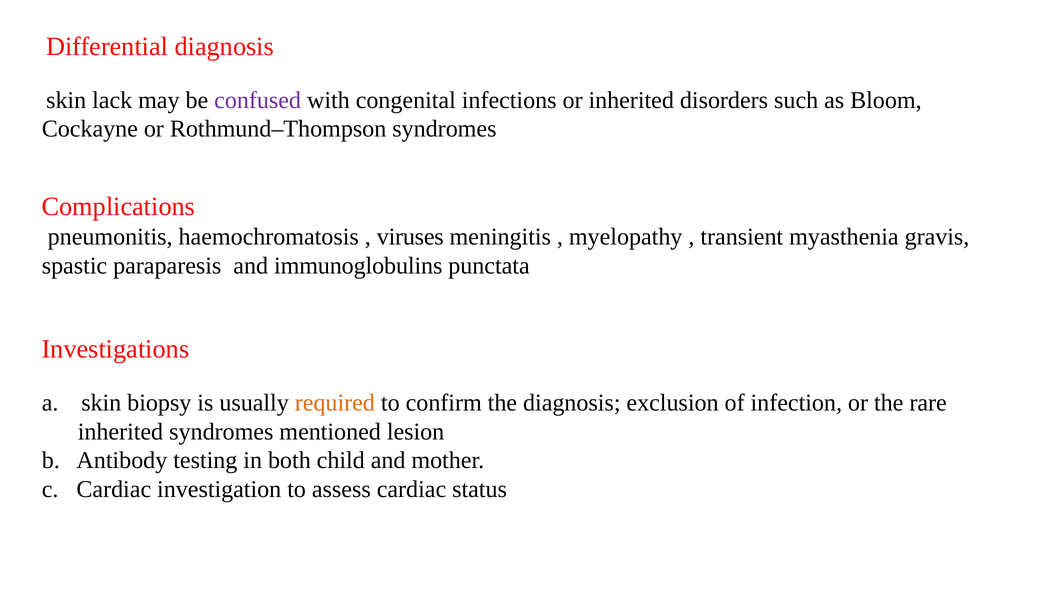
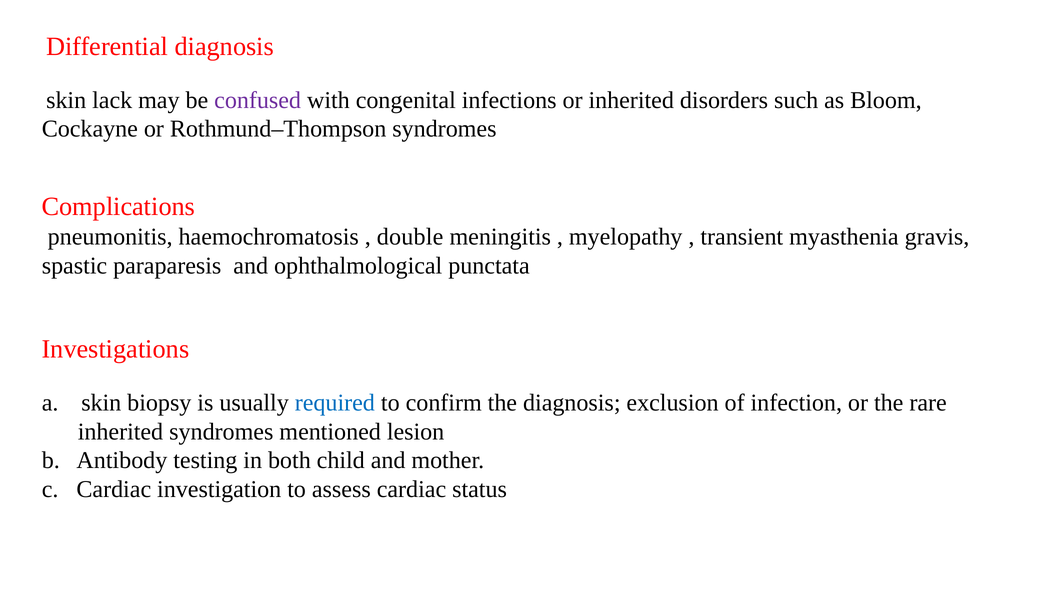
viruses: viruses -> double
immunoglobulins: immunoglobulins -> ophthalmological
required colour: orange -> blue
